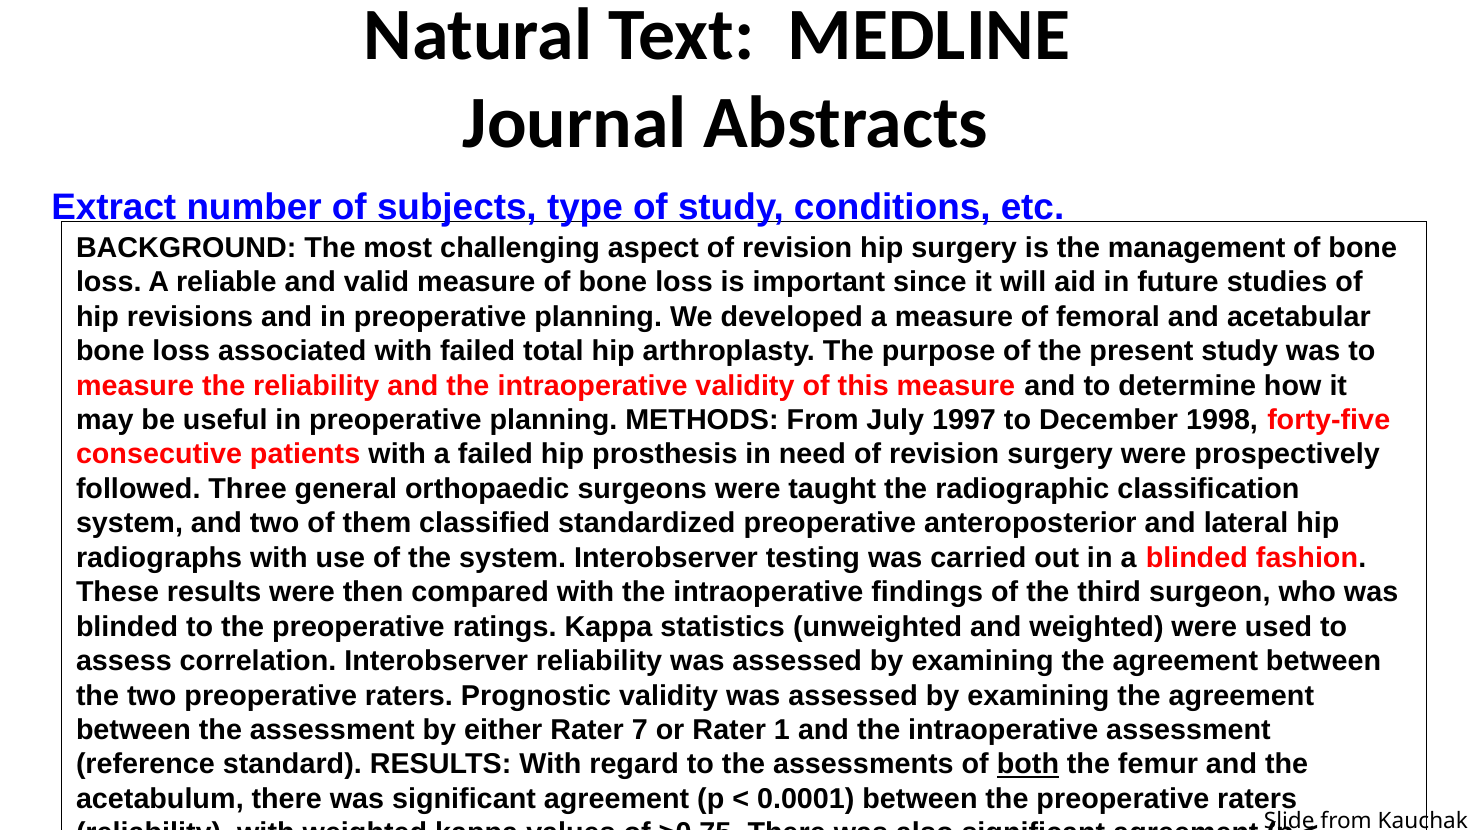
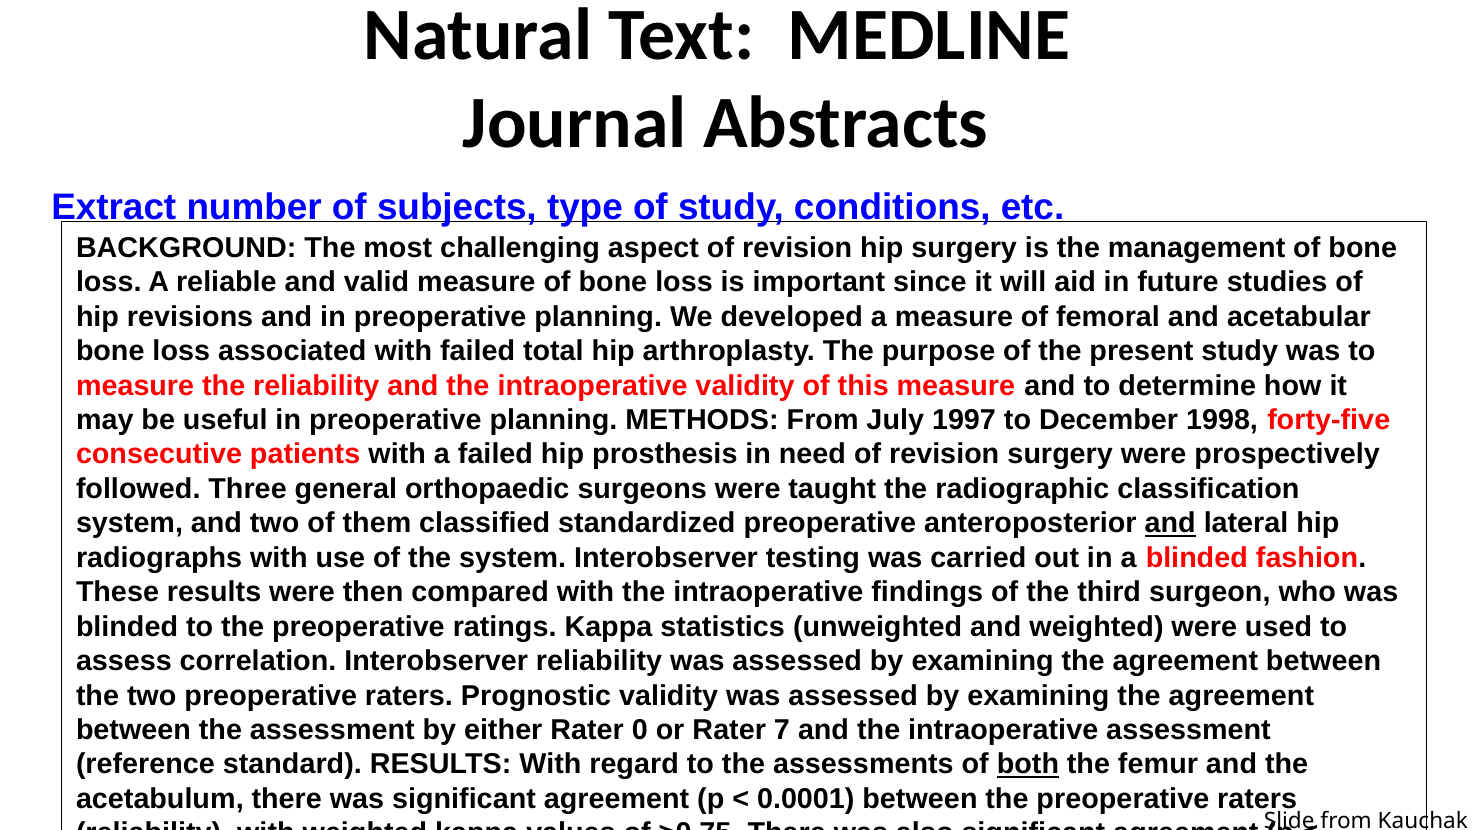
and at (1170, 524) underline: none -> present
7: 7 -> 0
1: 1 -> 7
